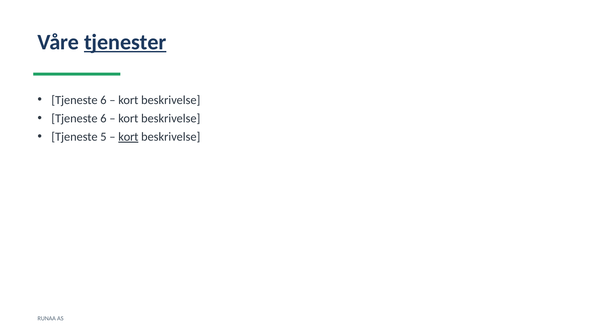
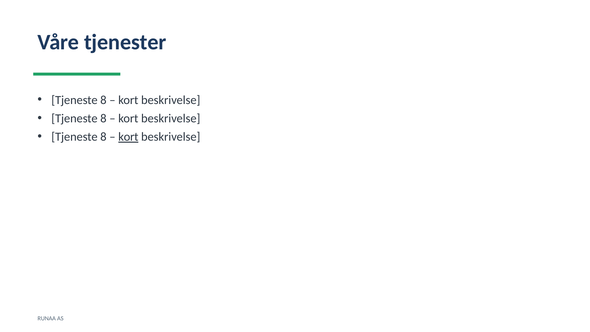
tjenester underline: present -> none
6 at (103, 100): 6 -> 8
6 at (103, 118): 6 -> 8
5 at (103, 137): 5 -> 8
